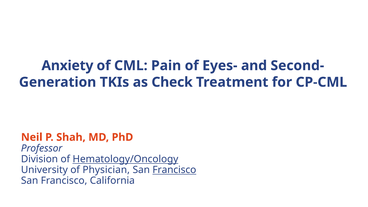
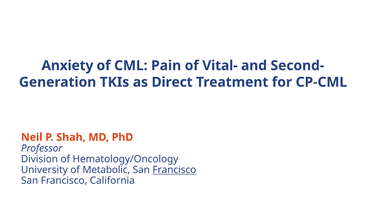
Eyes-: Eyes- -> Vital-
Check: Check -> Direct
Hematology/Oncology underline: present -> none
Physician: Physician -> Metabolic
